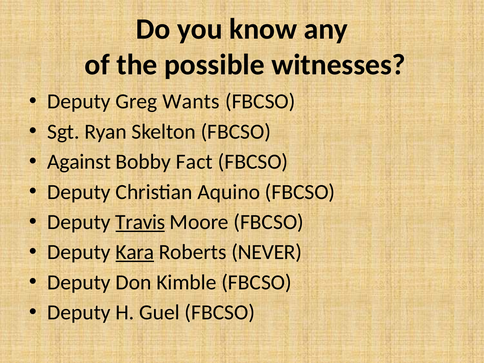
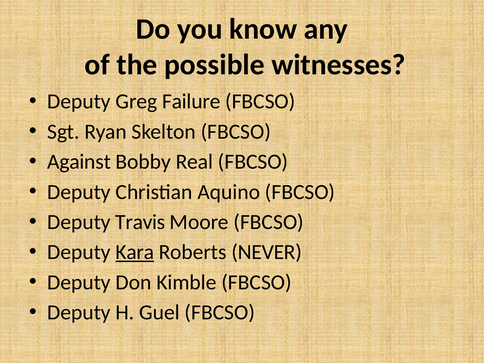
Wants: Wants -> Failure
Fact: Fact -> Real
Travis underline: present -> none
